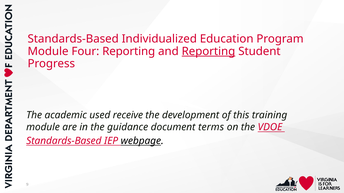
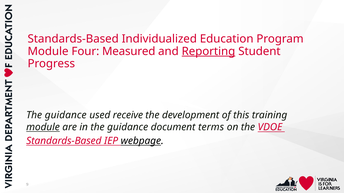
Four Reporting: Reporting -> Measured
academic at (66, 115): academic -> guidance
module at (43, 127) underline: none -> present
